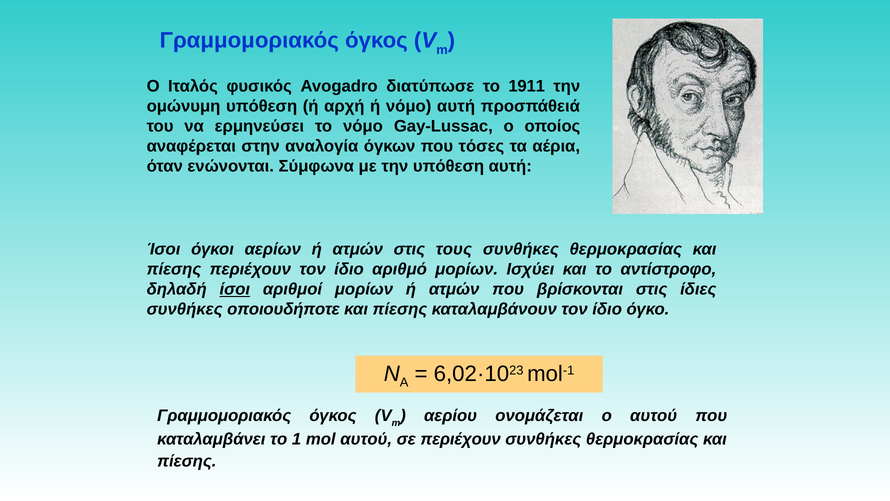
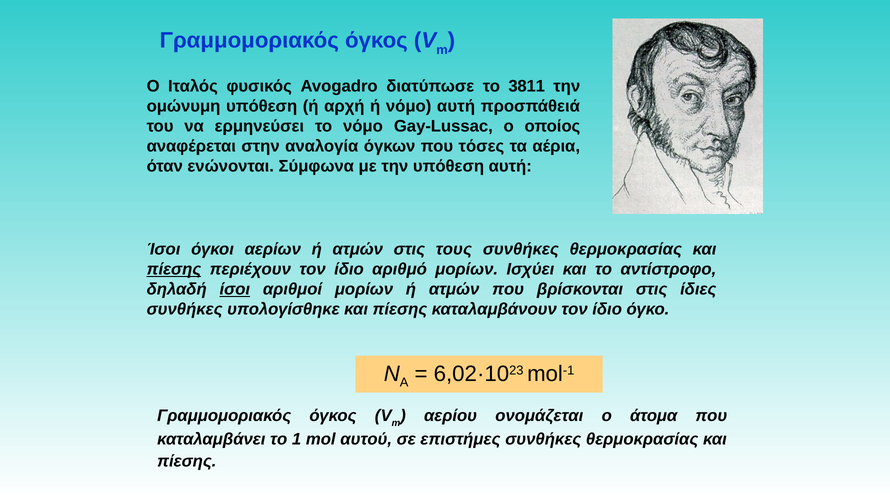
1911: 1911 -> 3811
πίεσης at (174, 269) underline: none -> present
οποιουδήποτε: οποιουδήποτε -> υπολογίσθηκε
ο αυτού: αυτού -> άτομα
σε περιέχουν: περιέχουν -> επιστήμες
